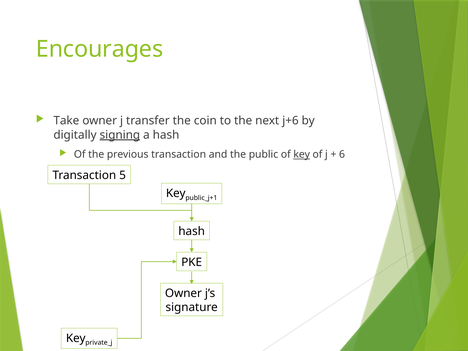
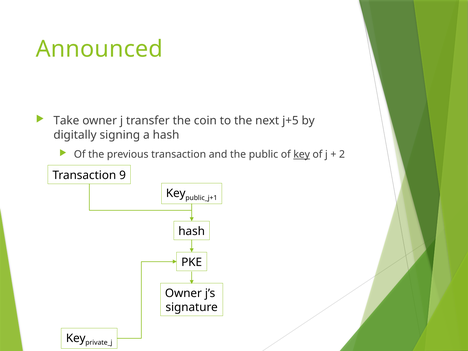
Encourages: Encourages -> Announced
j+6: j+6 -> j+5
signing underline: present -> none
6: 6 -> 2
5: 5 -> 9
